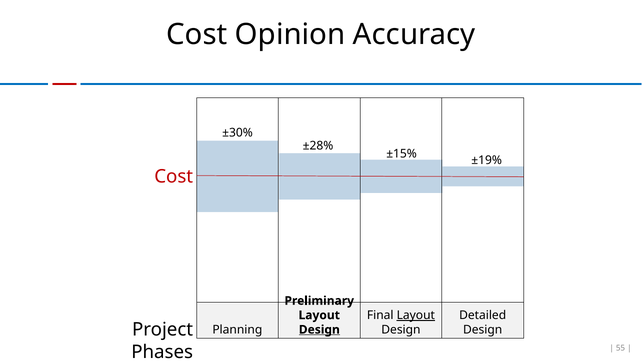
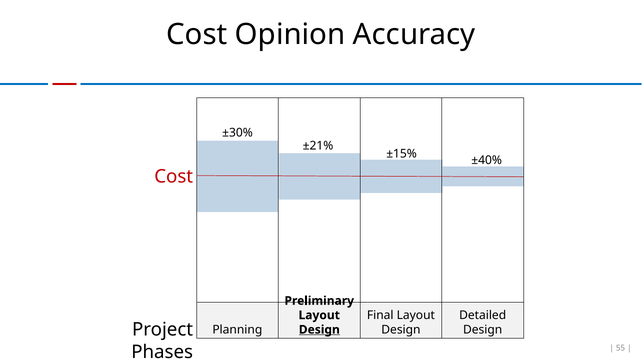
±28%: ±28% -> ±21%
±19%: ±19% -> ±40%
Layout at (416, 315) underline: present -> none
